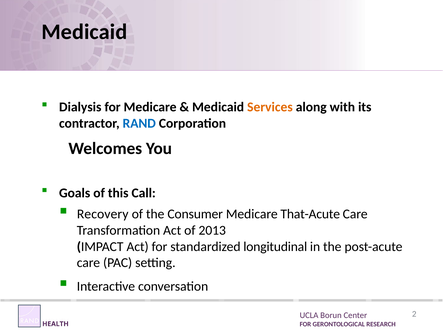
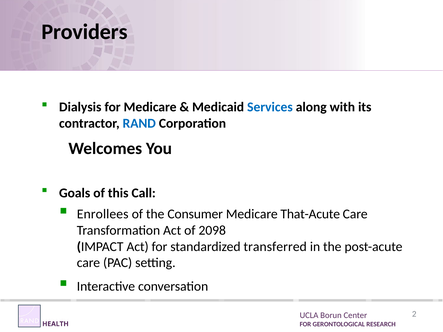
Medicaid at (84, 32): Medicaid -> Providers
Services colour: orange -> blue
Recovery: Recovery -> Enrollees
2013: 2013 -> 2098
longitudinal: longitudinal -> transferred
